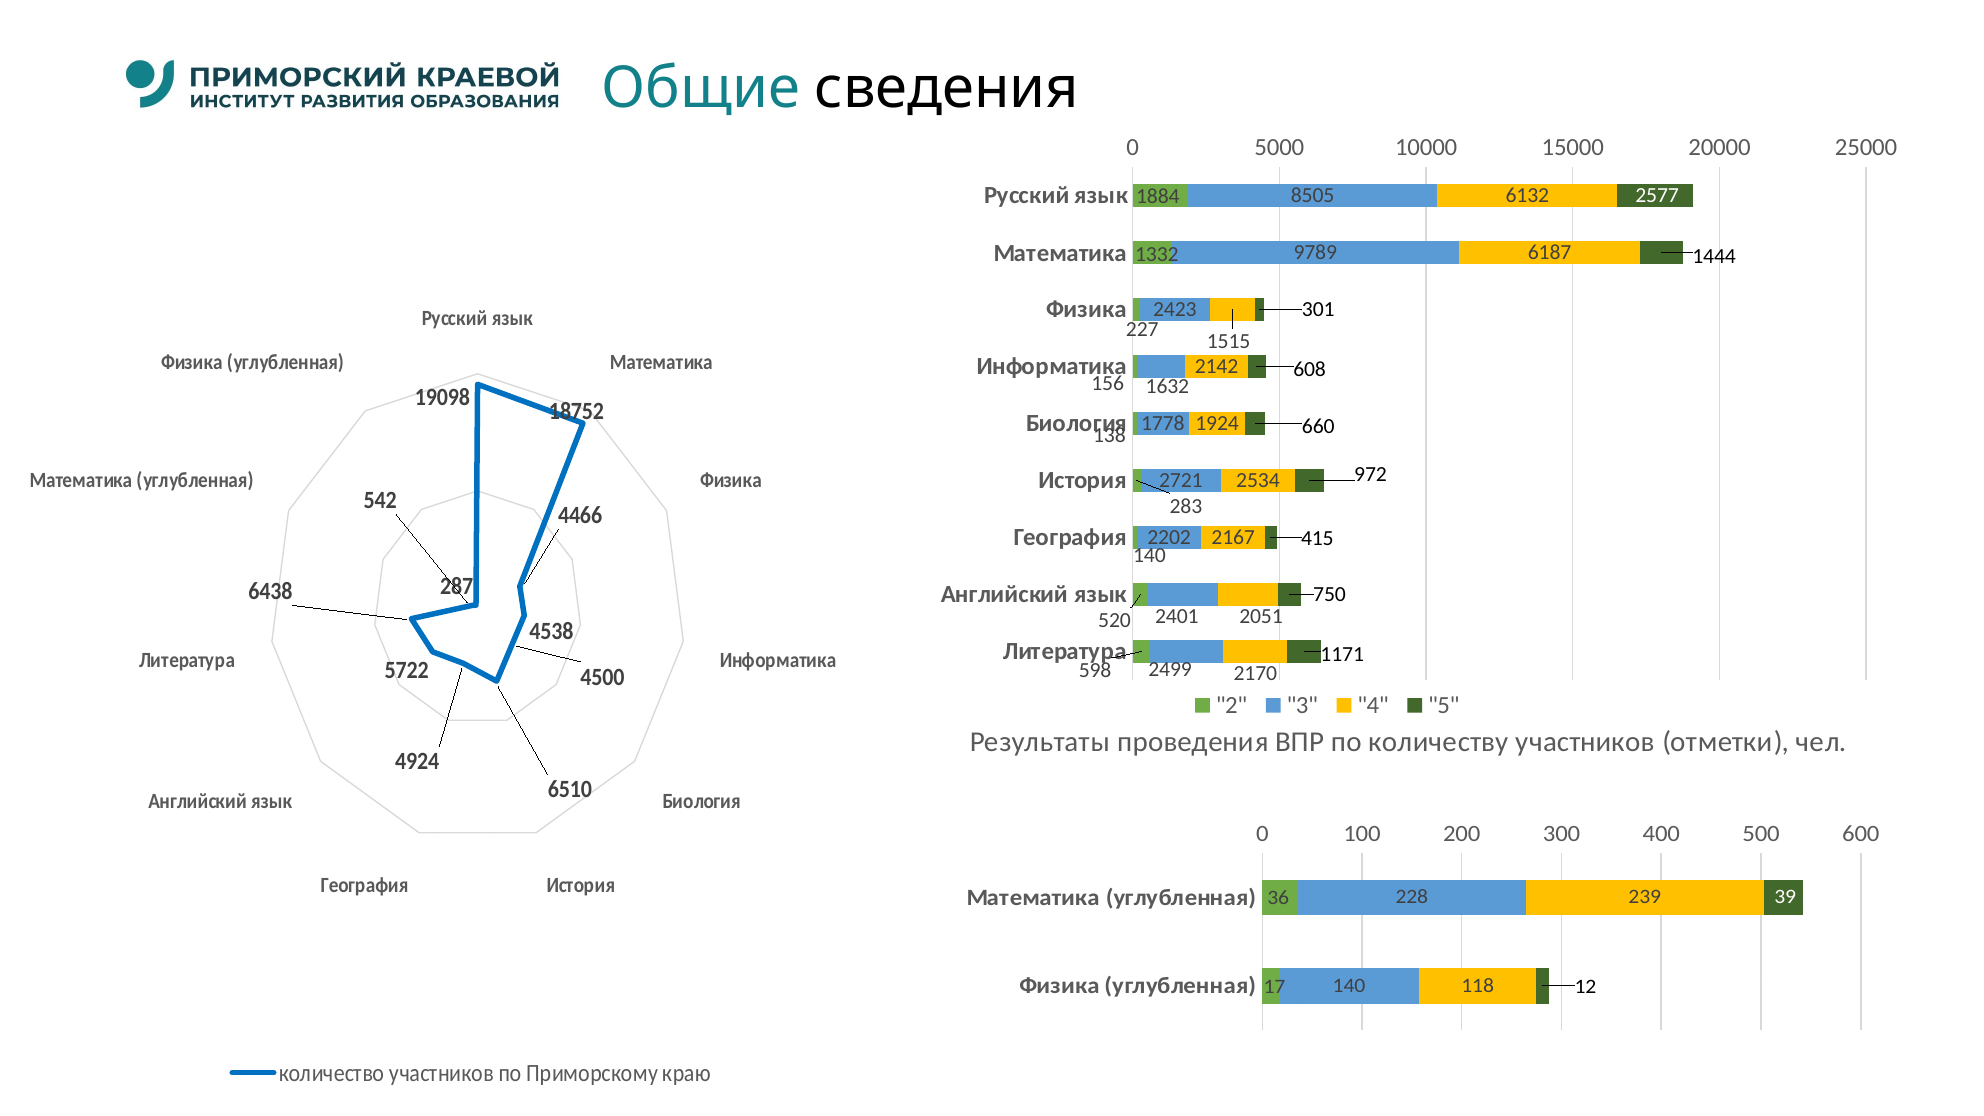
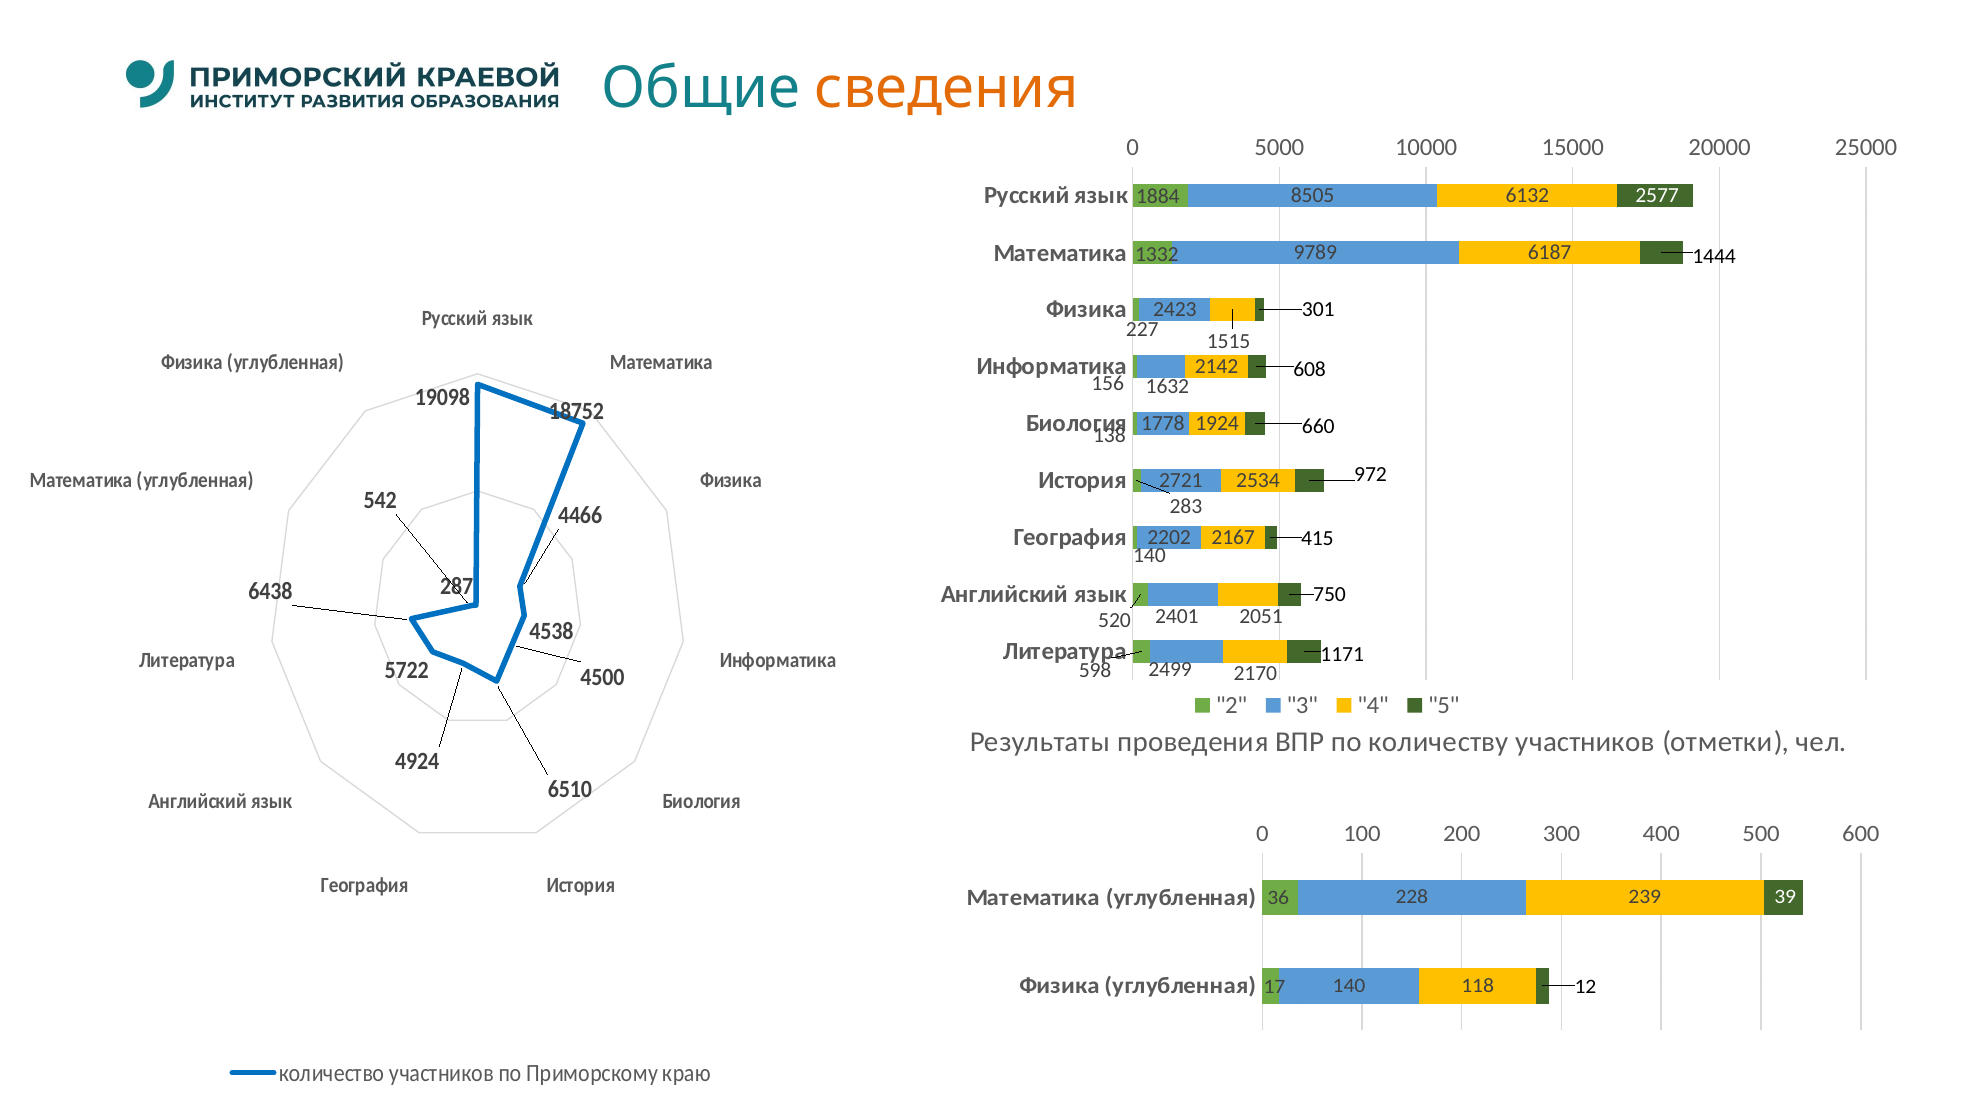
сведения colour: black -> orange
